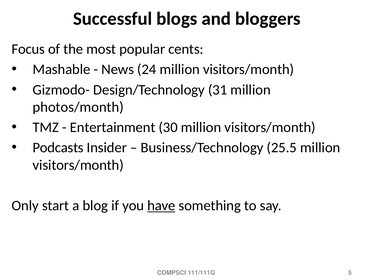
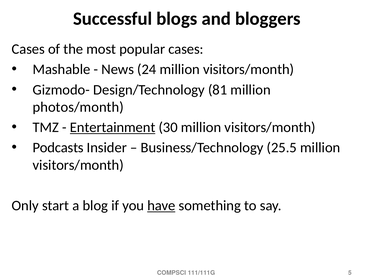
Focus at (28, 49): Focus -> Cases
popular cents: cents -> cases
31: 31 -> 81
Entertainment underline: none -> present
